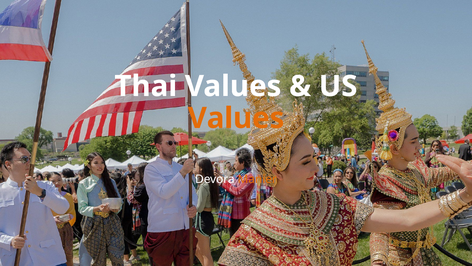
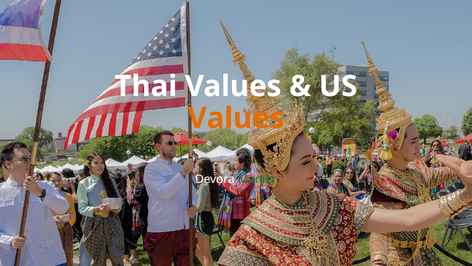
Manier colour: orange -> green
